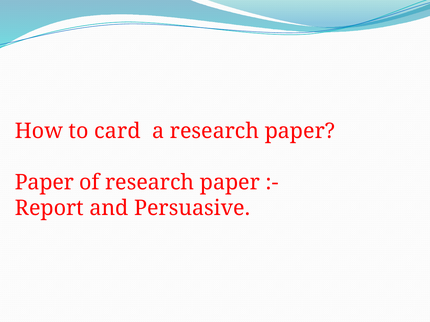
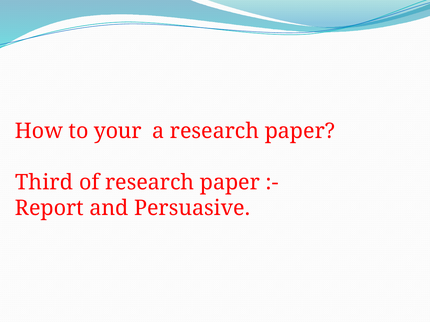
card: card -> your
Paper at (44, 183): Paper -> Third
